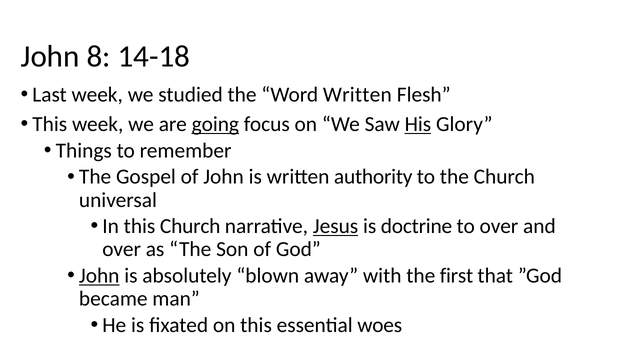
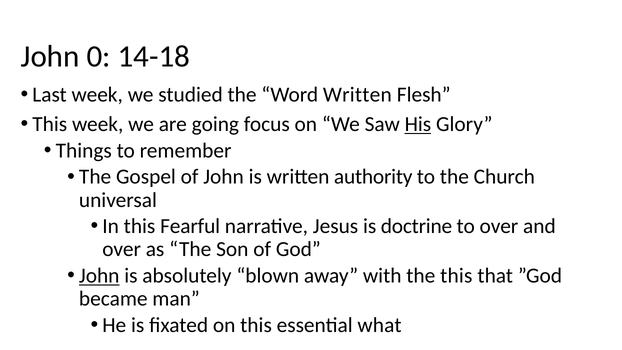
8: 8 -> 0
going underline: present -> none
this Church: Church -> Fearful
Jesus underline: present -> none
the first: first -> this
woes: woes -> what
